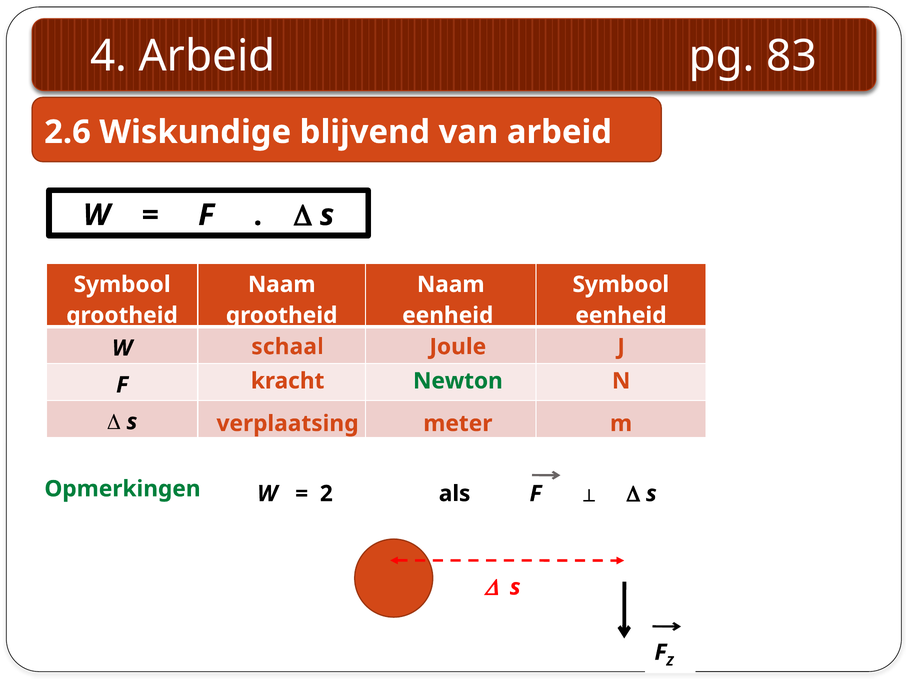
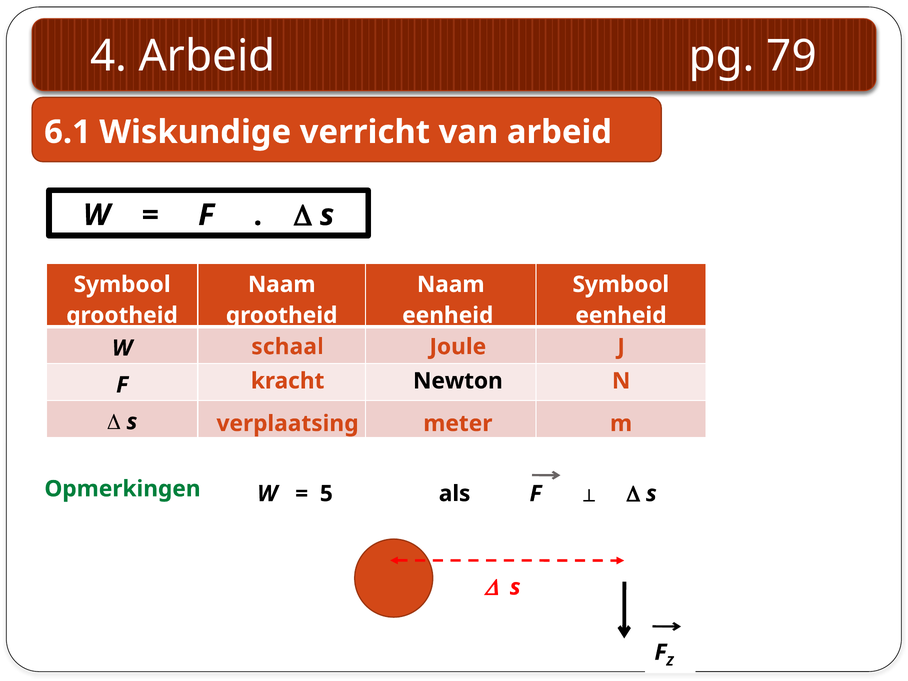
83: 83 -> 79
2.6: 2.6 -> 6.1
blijvend: blijvend -> verricht
Newton colour: green -> black
2: 2 -> 5
